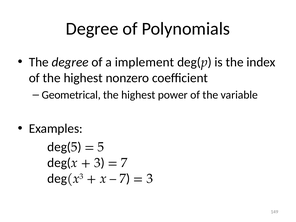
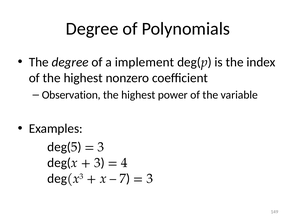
Geometrical: Geometrical -> Observation
5 at (101, 147): 5 -> 3
7 at (124, 163): 7 -> 4
